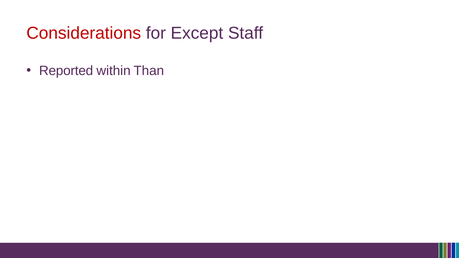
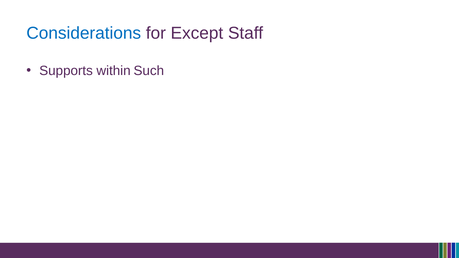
Considerations colour: red -> blue
Reported: Reported -> Supports
Than: Than -> Such
